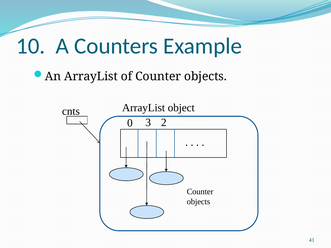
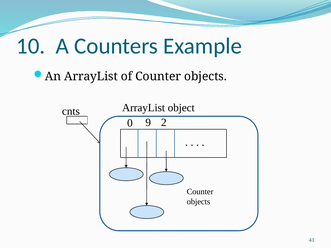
3: 3 -> 9
